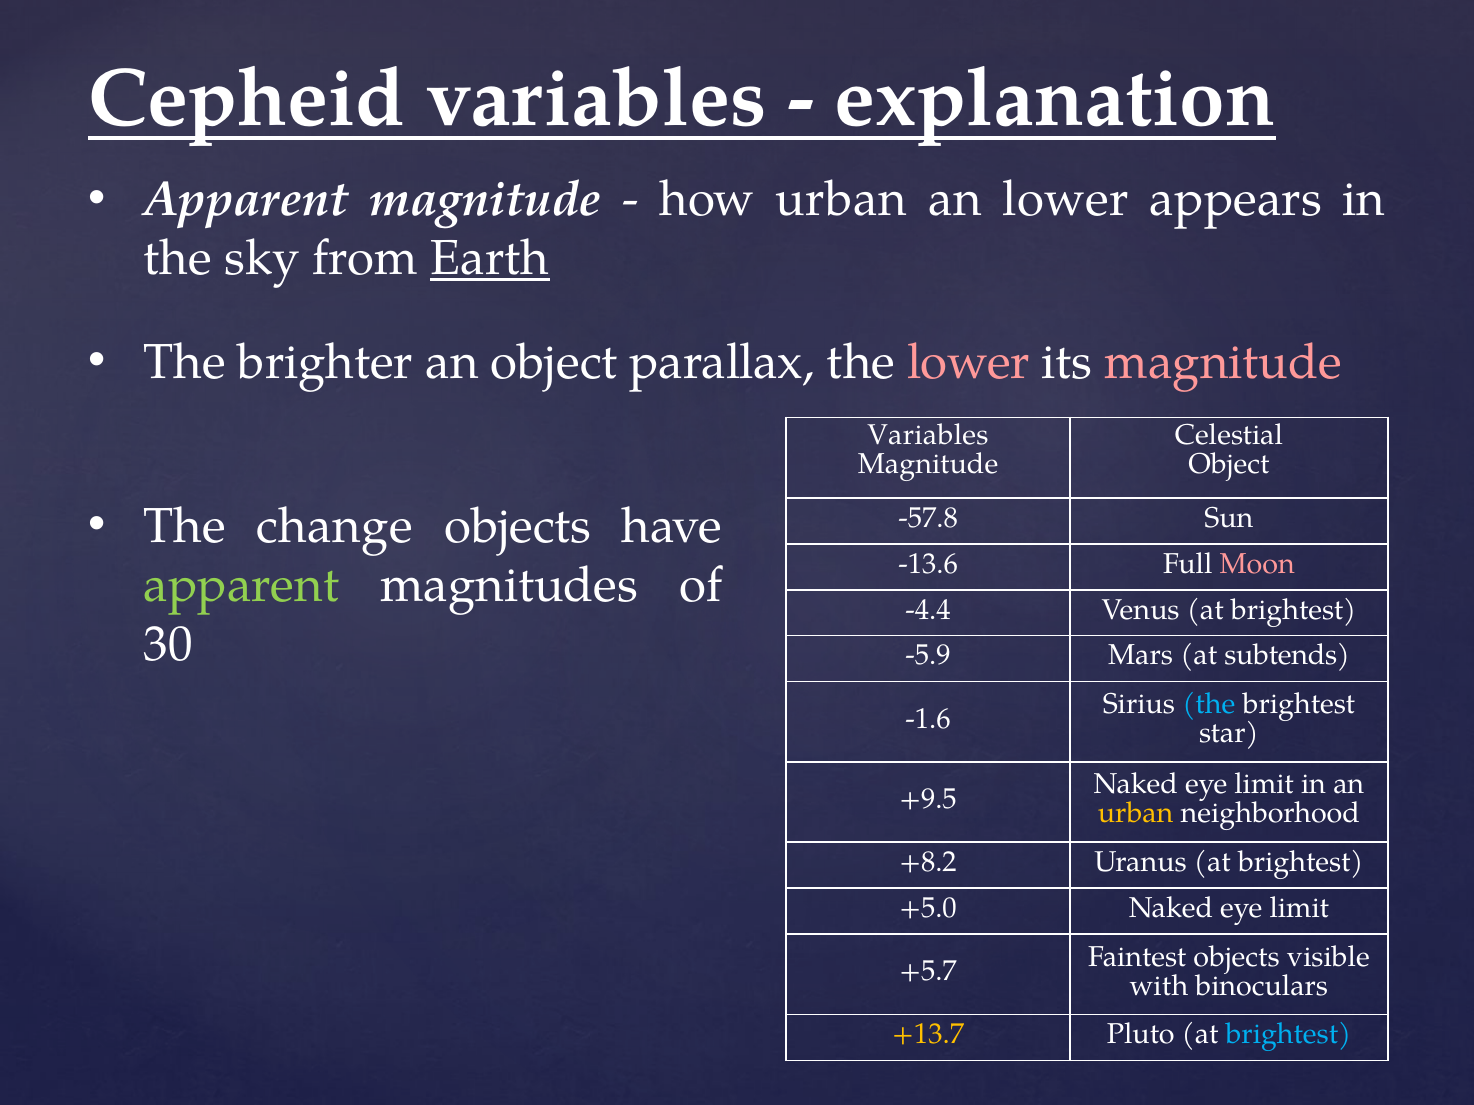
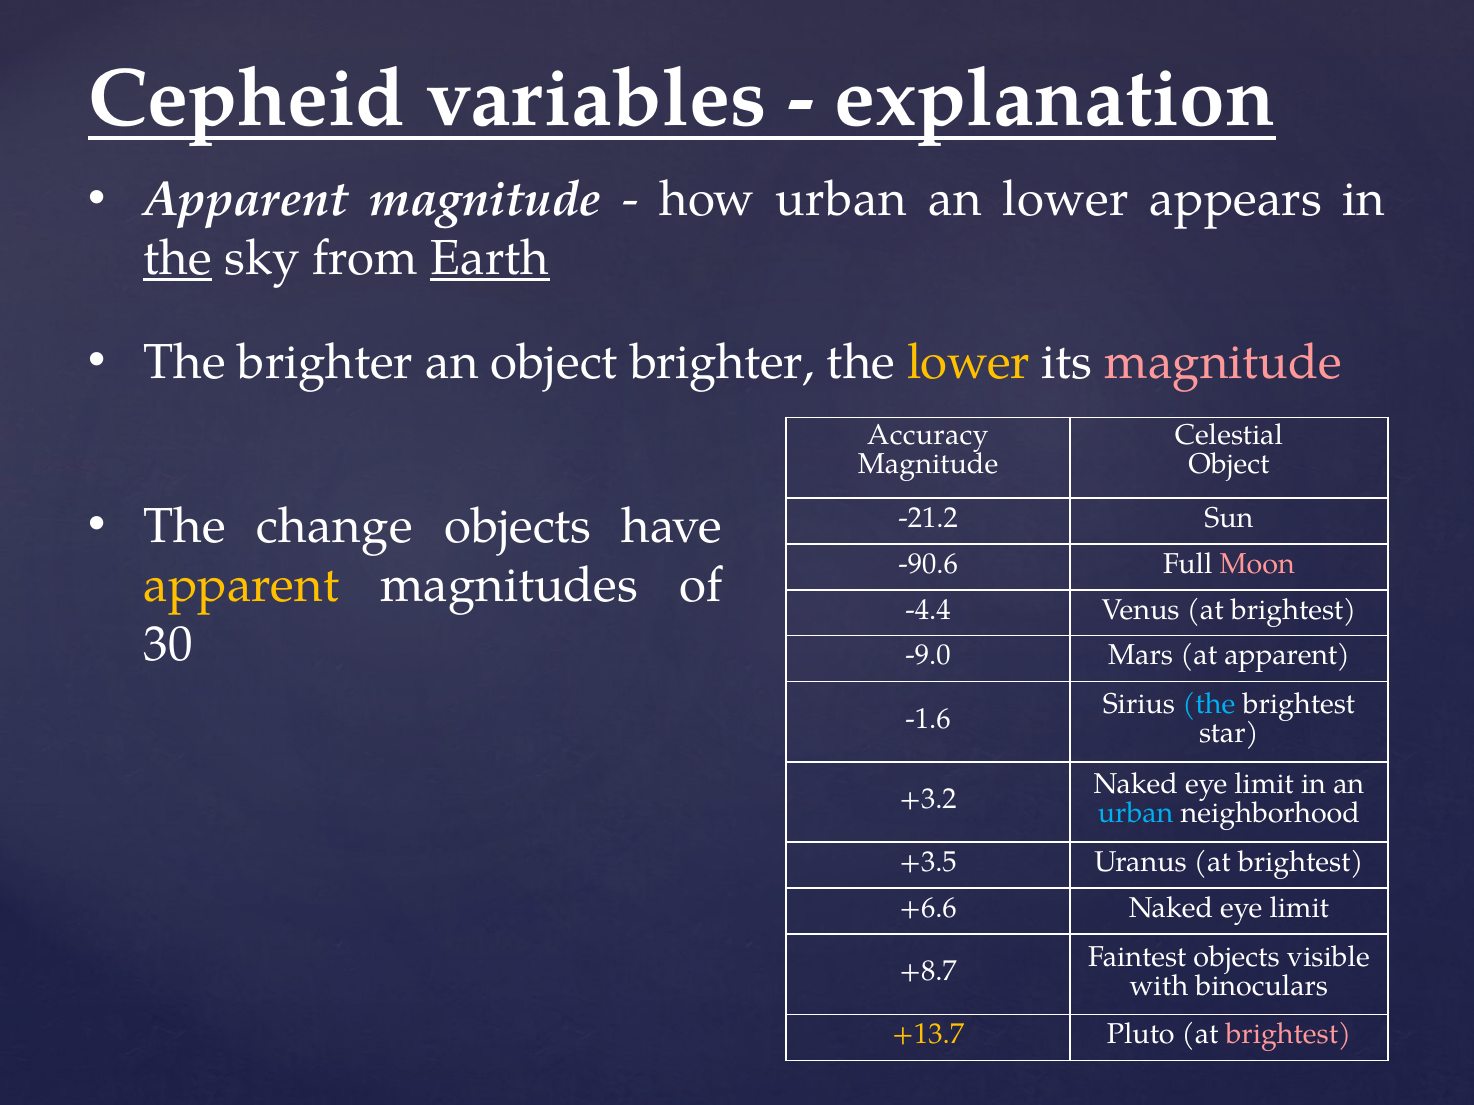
the at (178, 259) underline: none -> present
object parallax: parallax -> brighter
lower at (969, 362) colour: pink -> yellow
Variables at (928, 435): Variables -> Accuracy
-57.8: -57.8 -> -21.2
-13.6: -13.6 -> -90.6
apparent at (241, 586) colour: light green -> yellow
-5.9: -5.9 -> -9.0
at subtends: subtends -> apparent
+9.5: +9.5 -> +3.2
urban at (1136, 814) colour: yellow -> light blue
+8.2: +8.2 -> +3.5
+5.0: +5.0 -> +6.6
+5.7: +5.7 -> +8.7
brightest at (1288, 1035) colour: light blue -> pink
